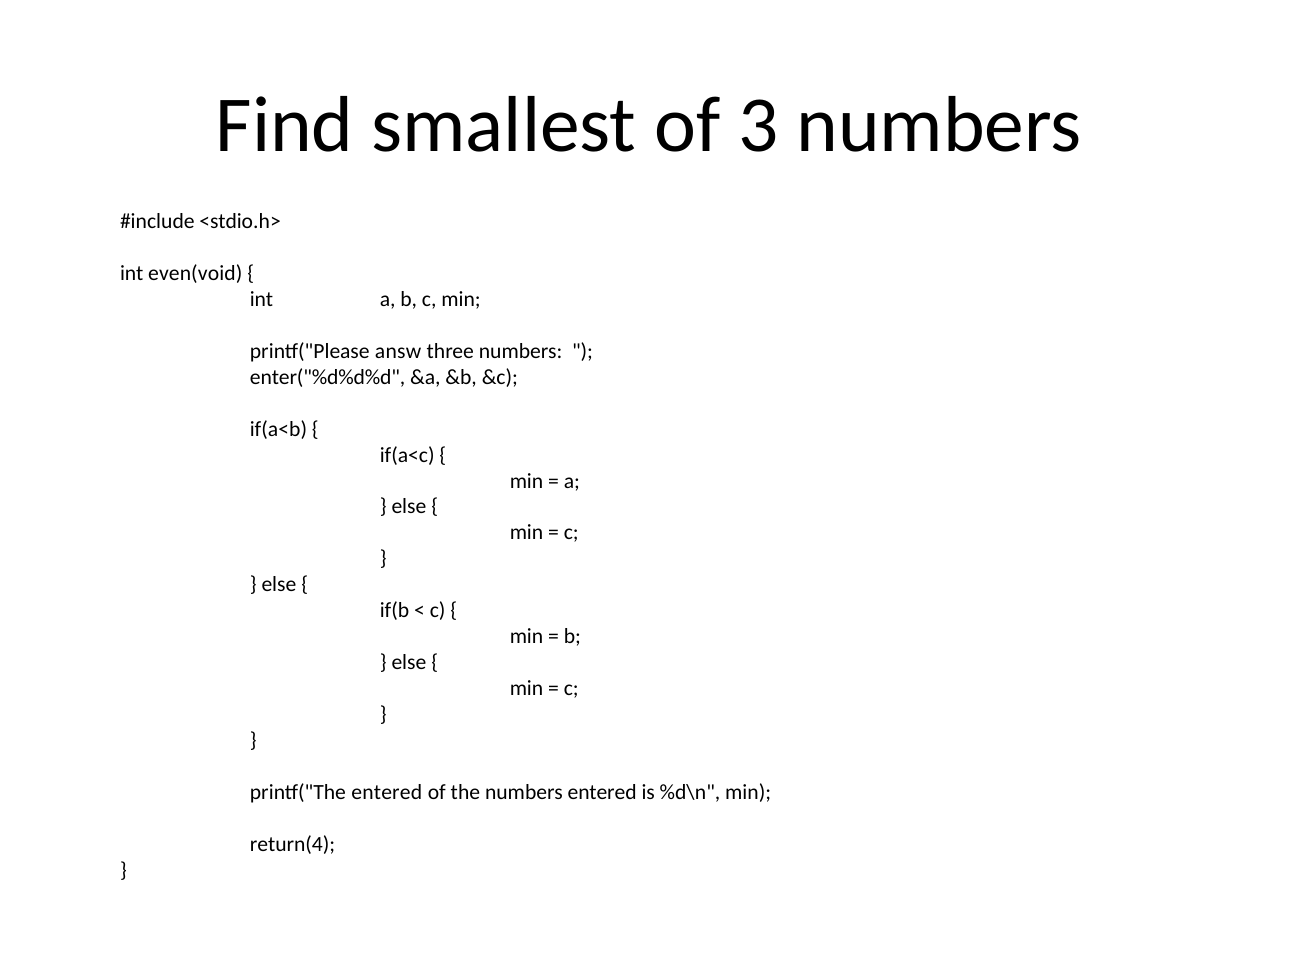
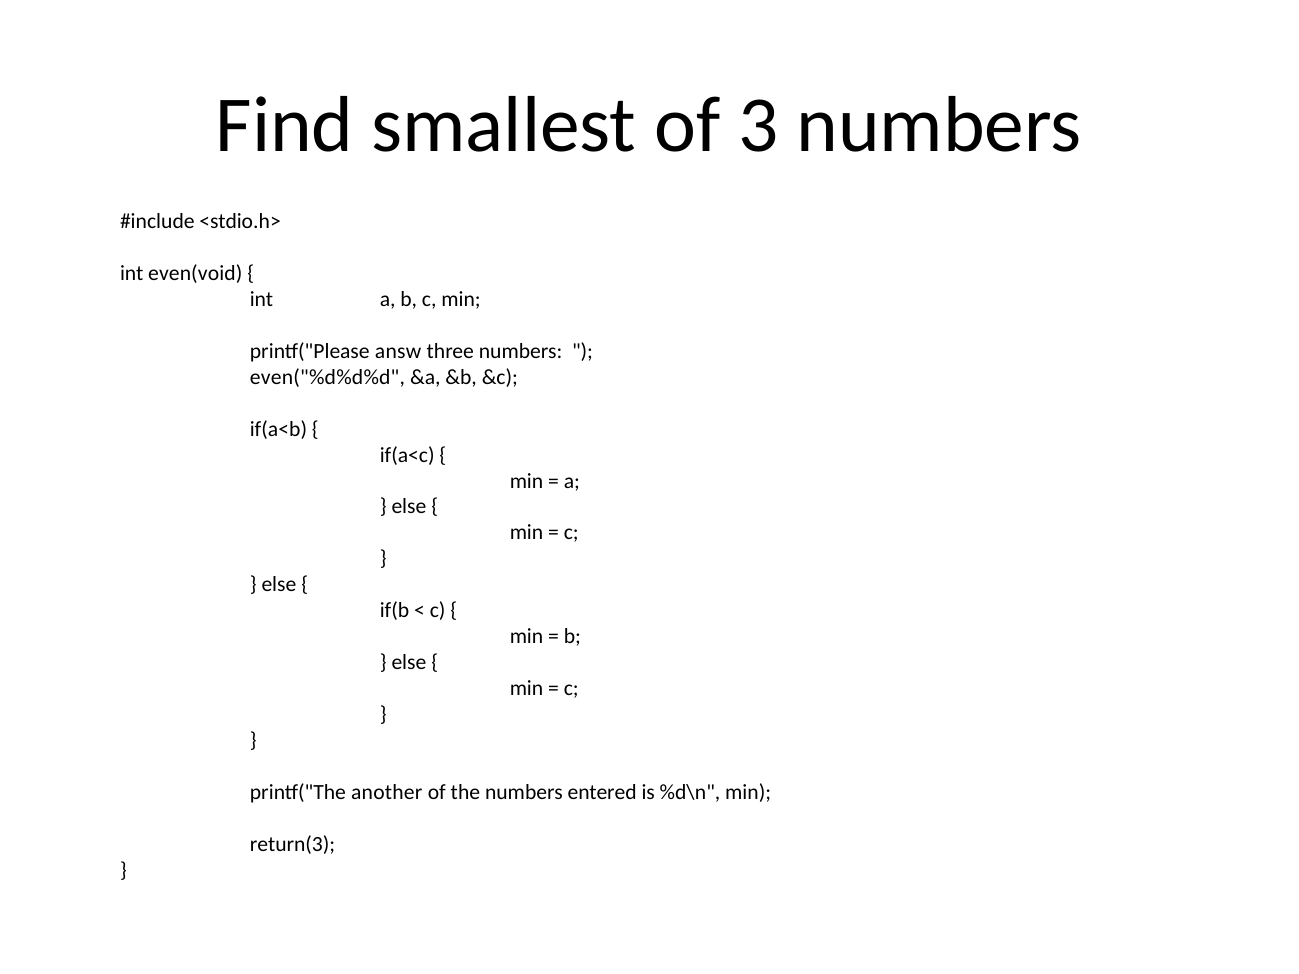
enter("%d%d%d: enter("%d%d%d -> even("%d%d%d
printf("The entered: entered -> another
return(4: return(4 -> return(3
